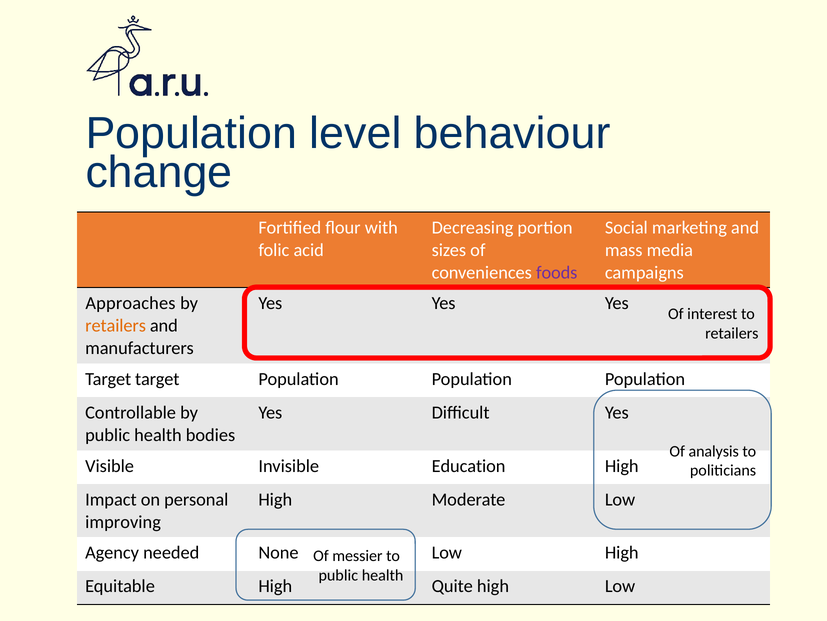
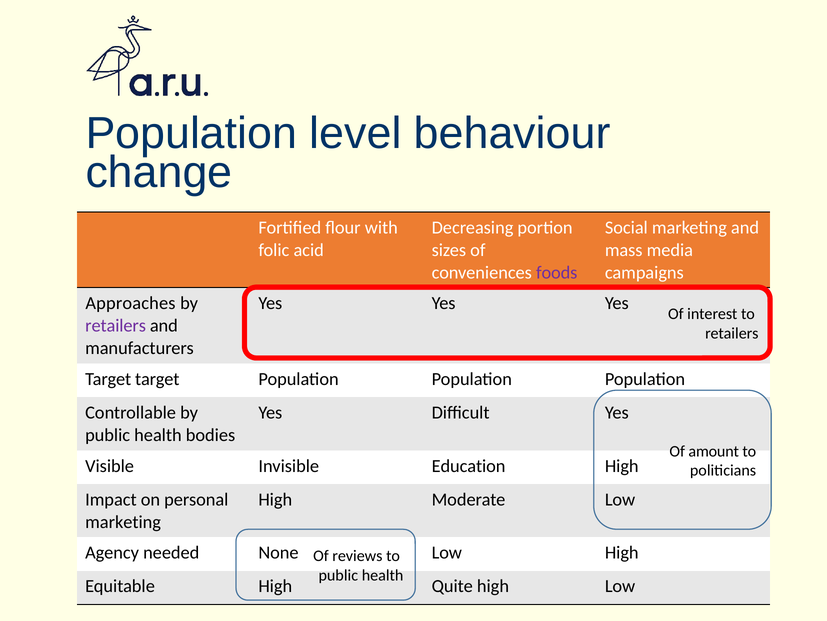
retailers at (116, 325) colour: orange -> purple
analysis: analysis -> amount
improving at (123, 521): improving -> marketing
messier: messier -> reviews
